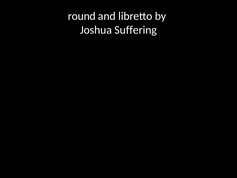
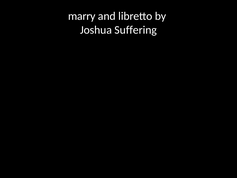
round: round -> marry
